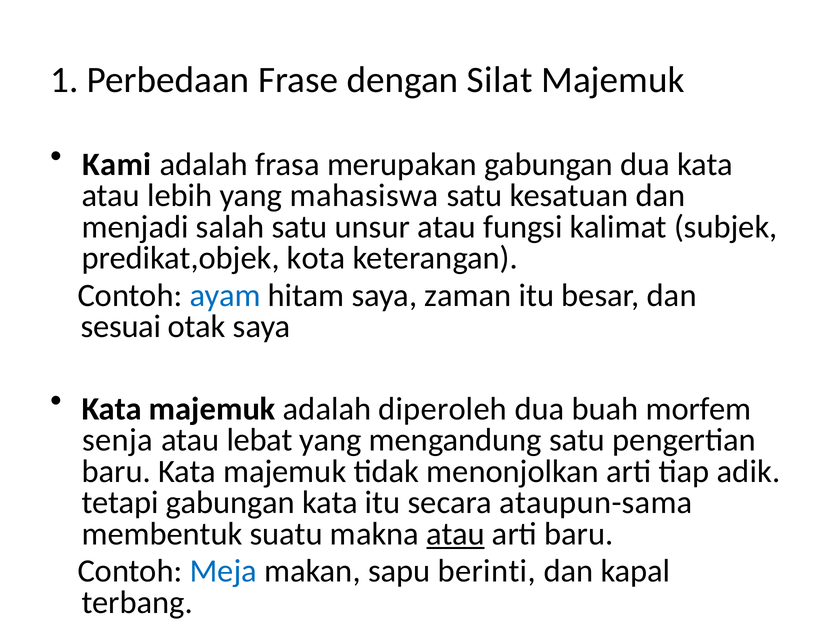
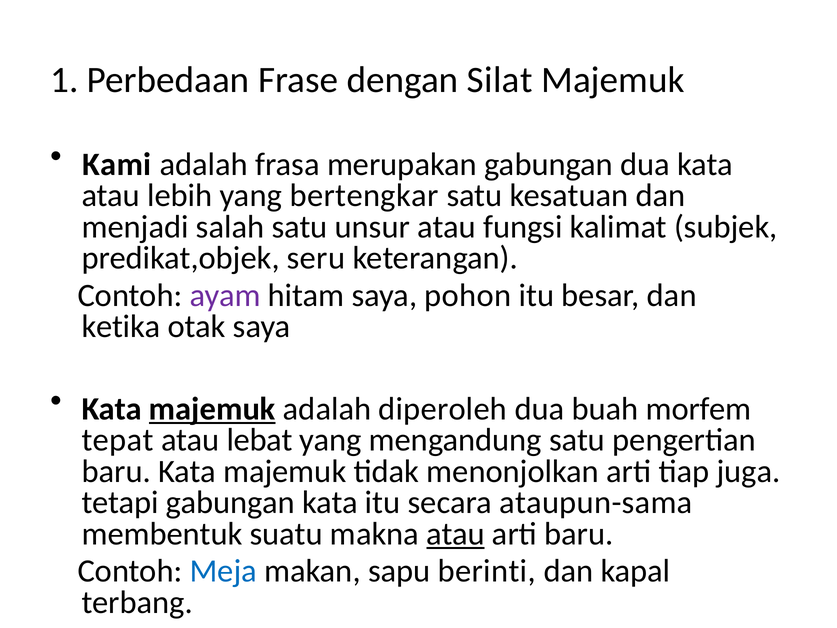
mahasiswa: mahasiswa -> bertengkar
kota: kota -> seru
ayam colour: blue -> purple
zaman: zaman -> pohon
sesuai: sesuai -> ketika
majemuk at (212, 409) underline: none -> present
senja: senja -> tepat
adik: adik -> juga
